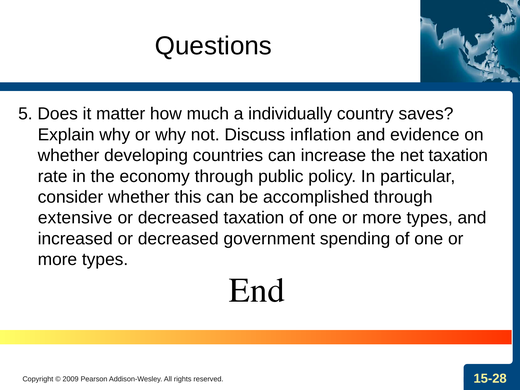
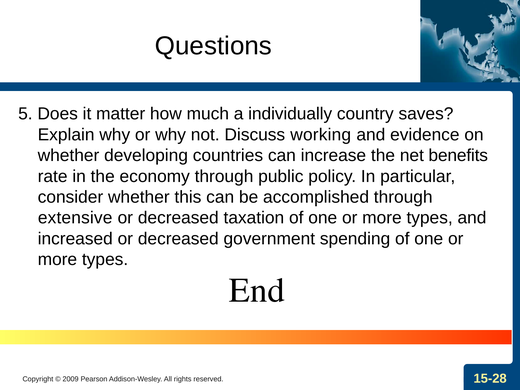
inflation: inflation -> working
net taxation: taxation -> benefits
